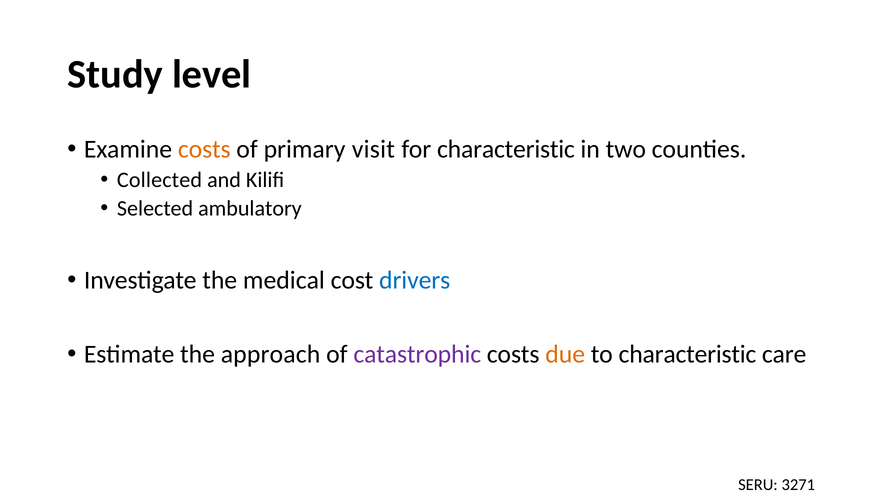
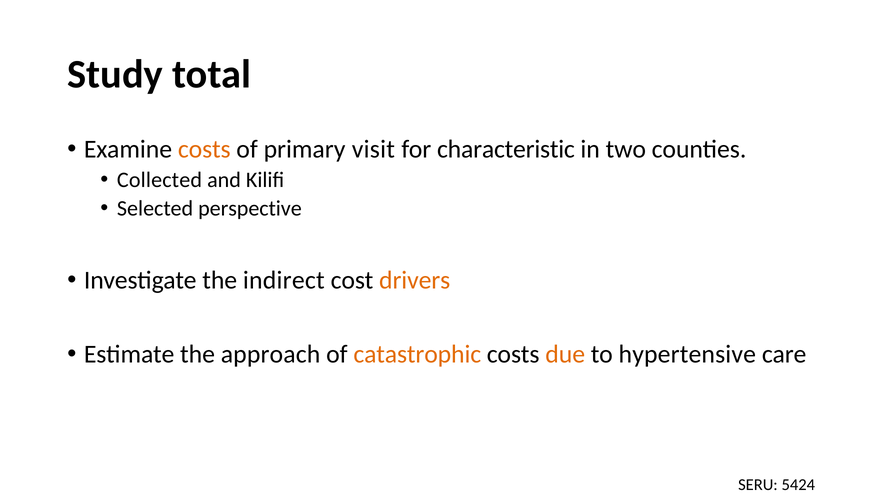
level: level -> total
ambulatory: ambulatory -> perspective
medical: medical -> indirect
drivers colour: blue -> orange
catastrophic colour: purple -> orange
to characteristic: characteristic -> hypertensive
3271: 3271 -> 5424
